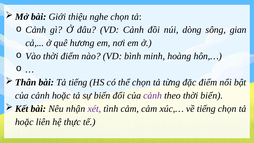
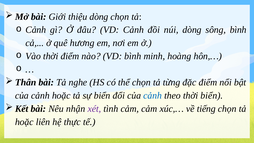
thiệu nghe: nghe -> dòng
sông gian: gian -> bình
Tả tiếng: tiếng -> nghe
cảnh at (153, 95) colour: purple -> blue
